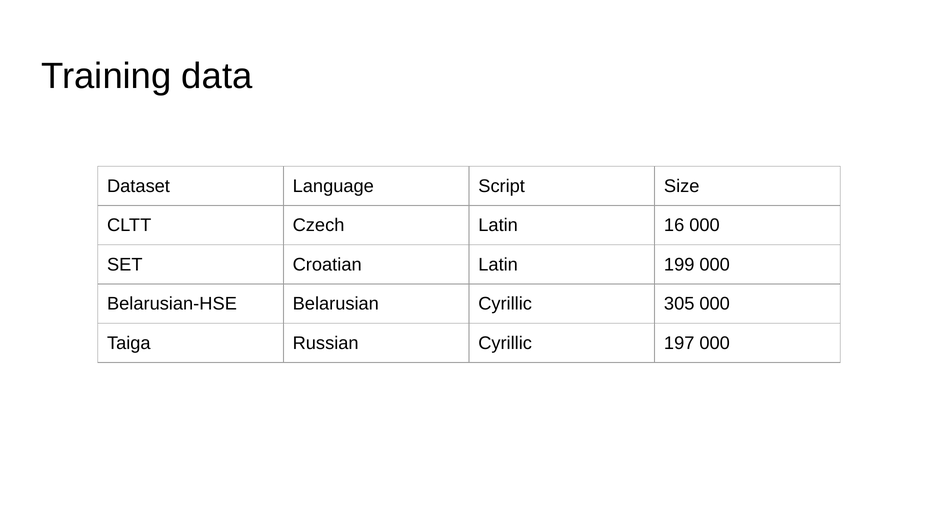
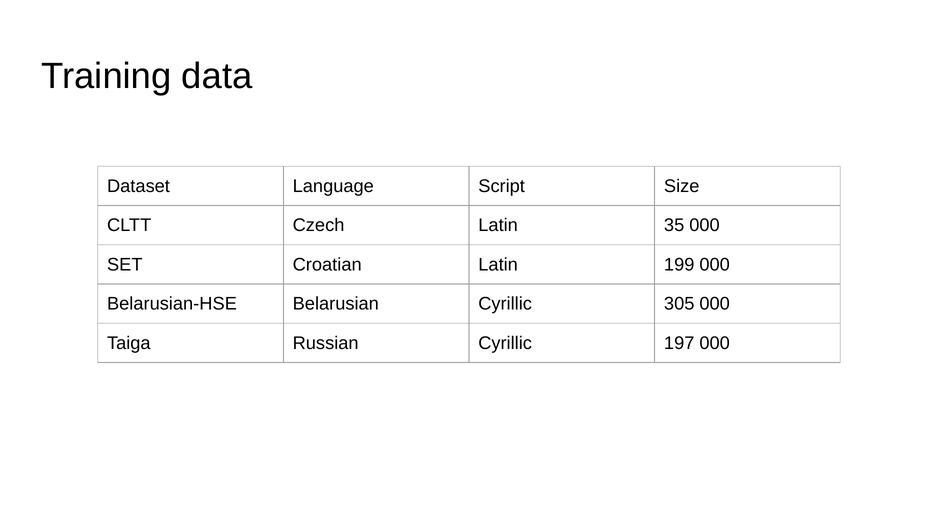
16: 16 -> 35
